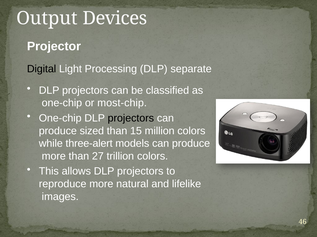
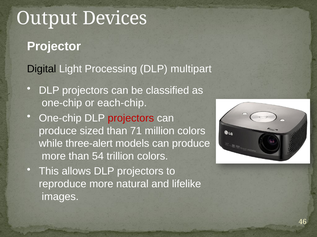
separate: separate -> multipart
most-chip: most-chip -> each-chip
projectors at (131, 119) colour: black -> red
15: 15 -> 71
27: 27 -> 54
